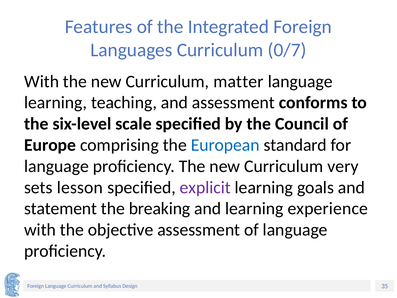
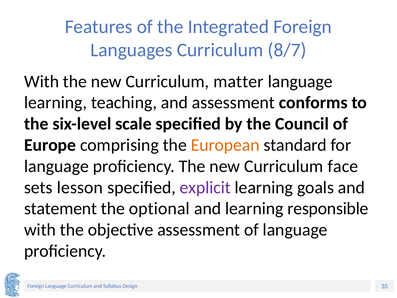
0/7: 0/7 -> 8/7
European colour: blue -> orange
very: very -> face
breaking: breaking -> optional
experience: experience -> responsible
